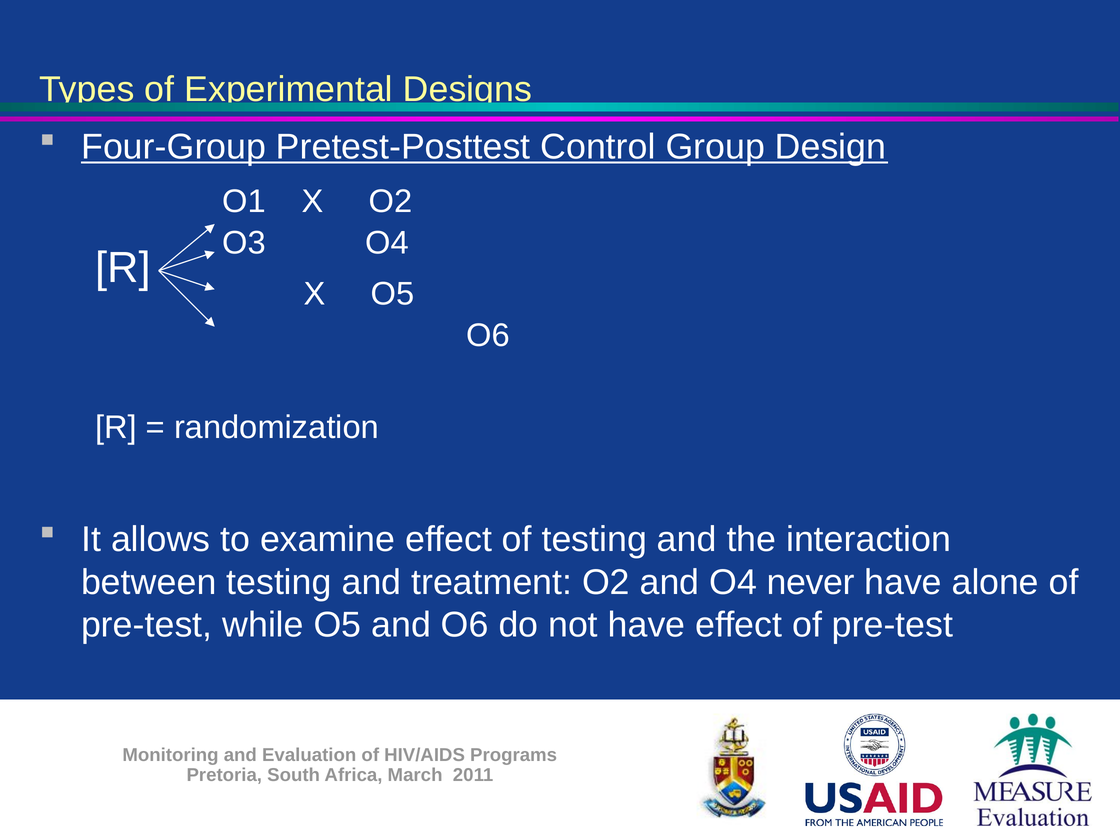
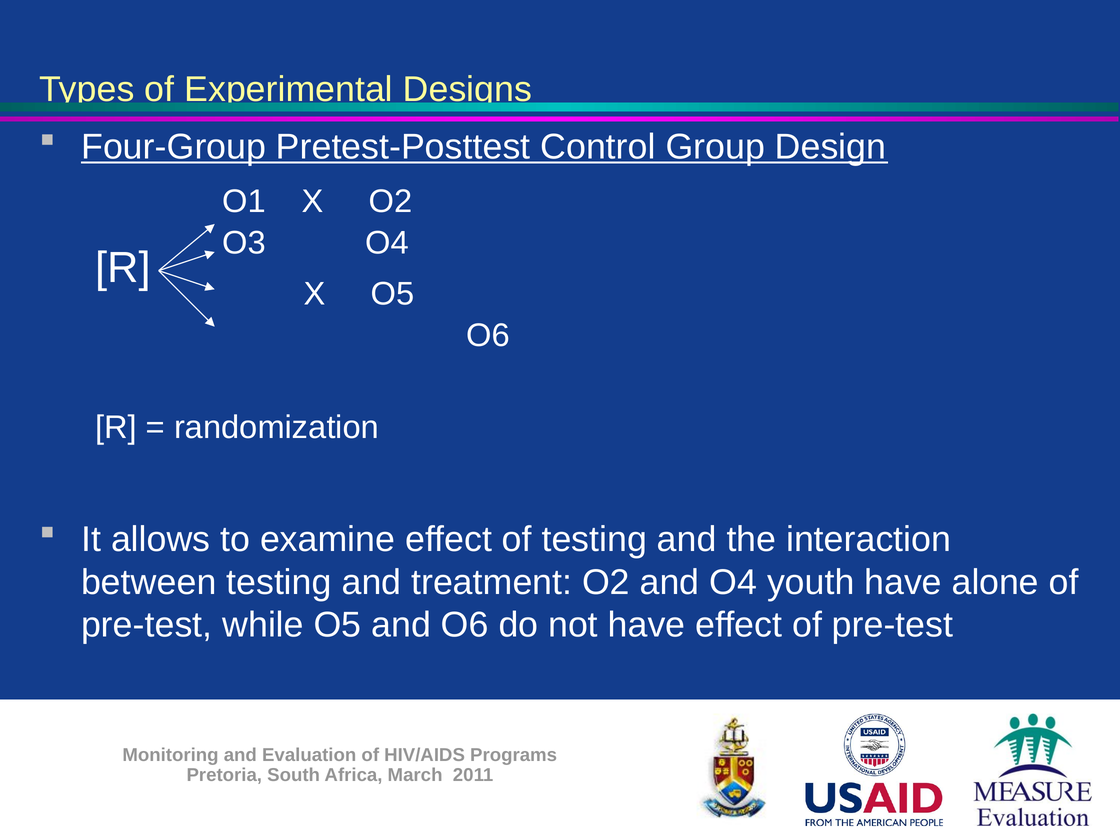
never: never -> youth
